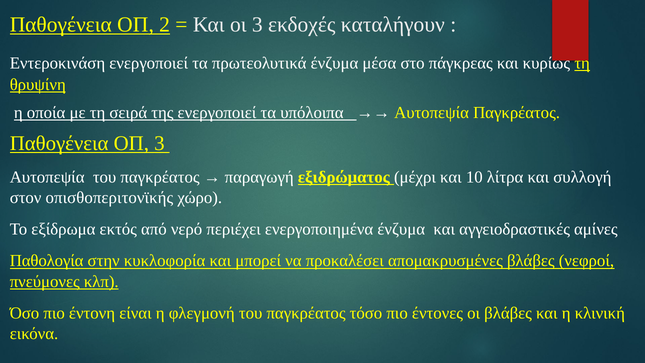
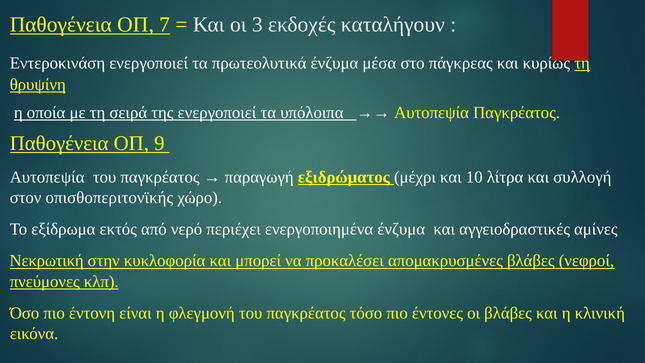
2: 2 -> 7
ΟΠ 3: 3 -> 9
Παθολογία: Παθολογία -> Νεκρωτική
